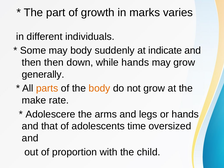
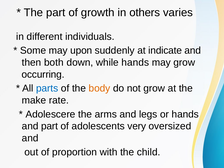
marks: marks -> others
may body: body -> upon
then then: then -> both
generally: generally -> occurring
parts colour: orange -> blue
and that: that -> part
time: time -> very
